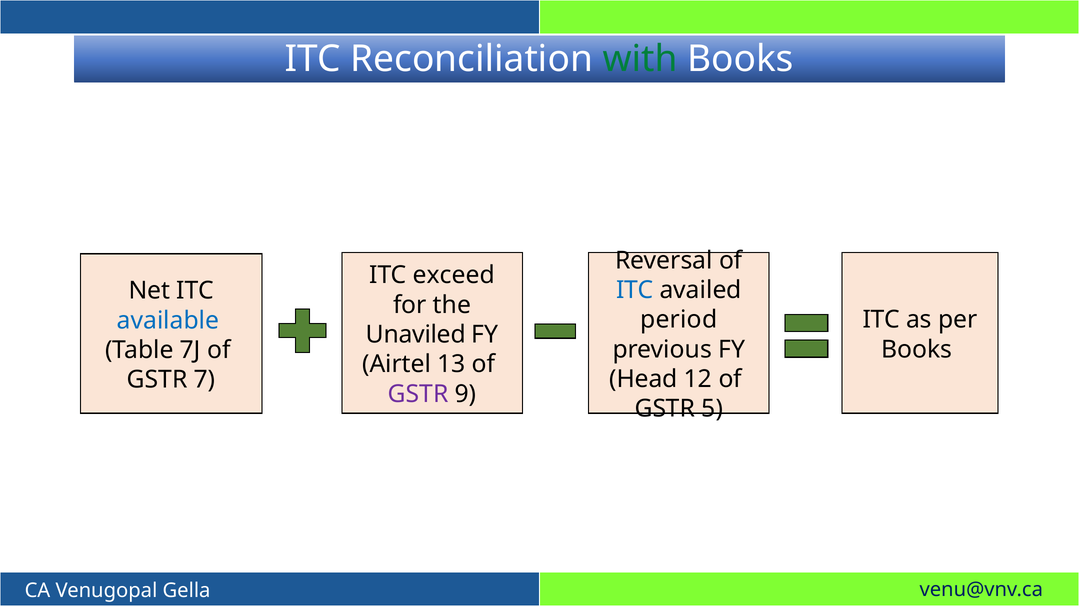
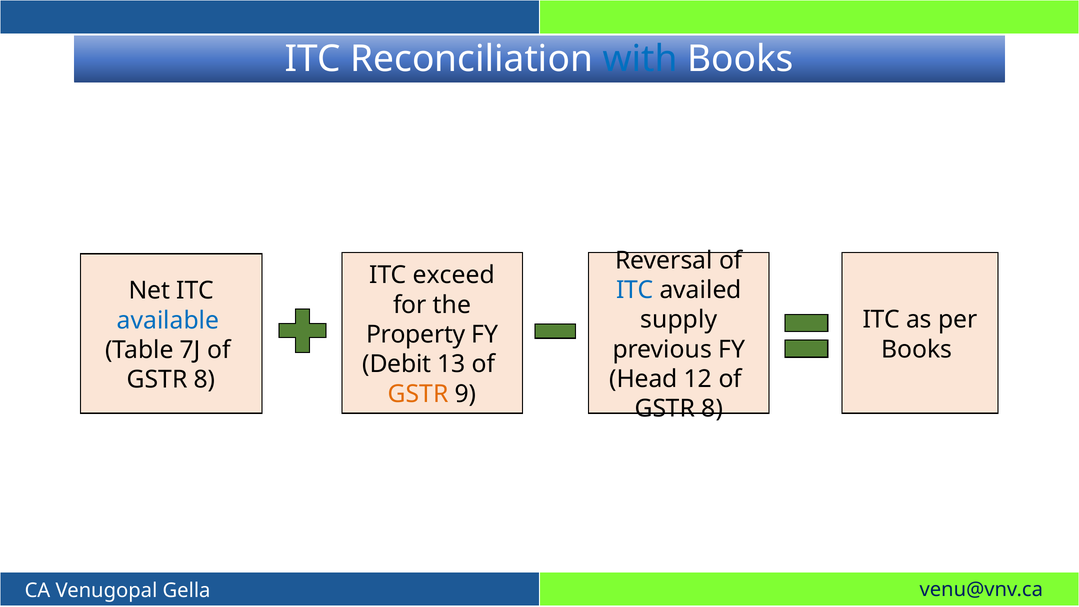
with colour: green -> blue
period: period -> supply
Unaviled: Unaviled -> Property
Airtel: Airtel -> Debit
7 at (204, 380): 7 -> 8
GSTR at (418, 394) colour: purple -> orange
5 at (712, 409): 5 -> 8
